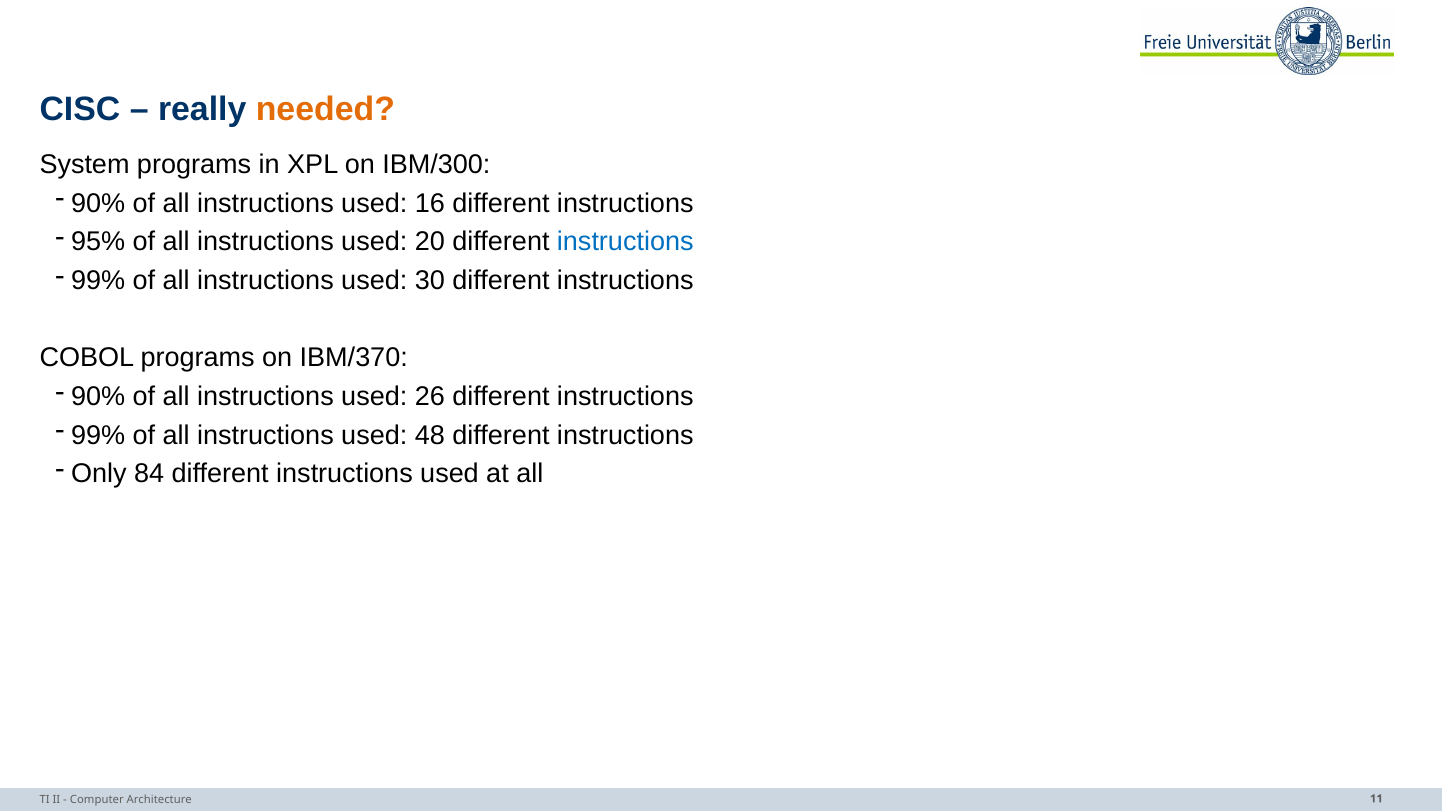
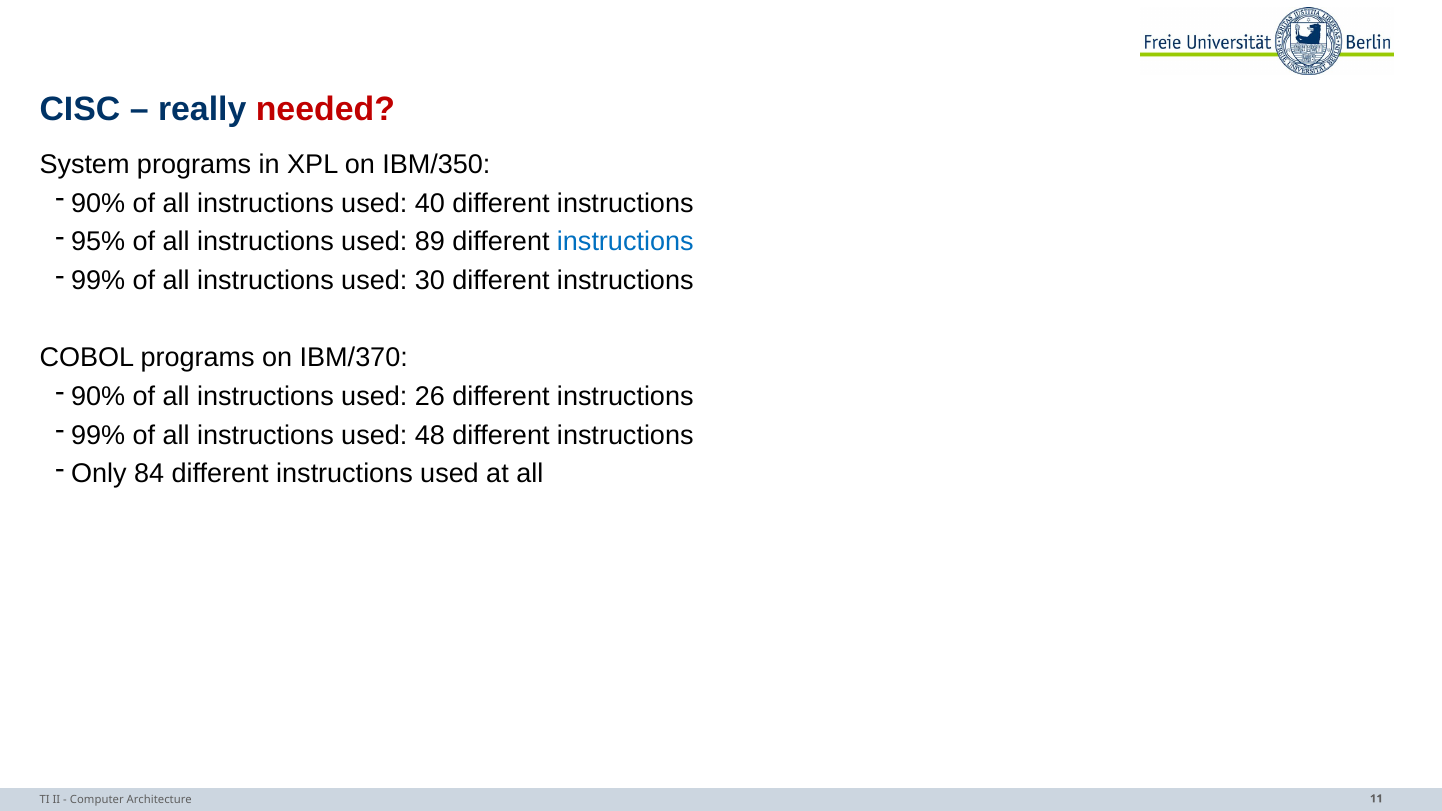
needed colour: orange -> red
IBM/300: IBM/300 -> IBM/350
16: 16 -> 40
20: 20 -> 89
